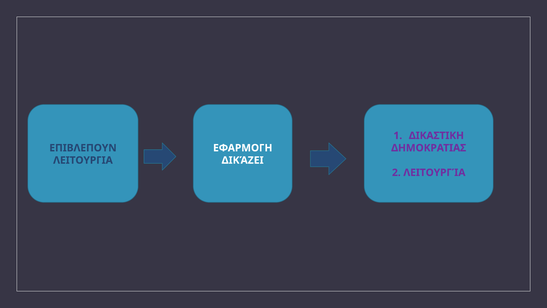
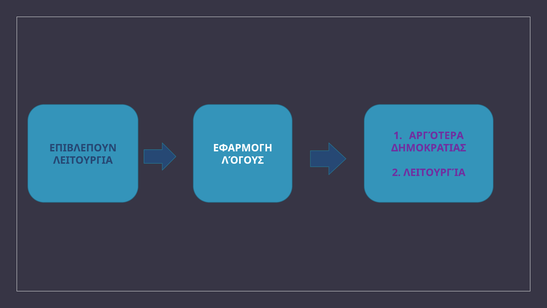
ΔΙΚΑΣΤΙΚΗ: ΔΙΚΑΣΤΙΚΗ -> ΑΡΓΌΤΕΡΑ
ΔΙΚΆΖΕΙ: ΔΙΚΆΖΕΙ -> ΛΌΓΟΥΣ
